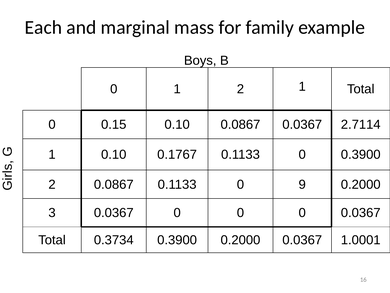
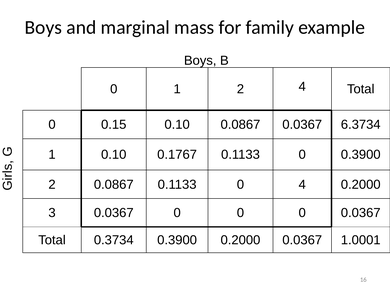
Each at (43, 27): Each -> Boys
2 1: 1 -> 4
2.7114: 2.7114 -> 6.3734
0 9: 9 -> 4
